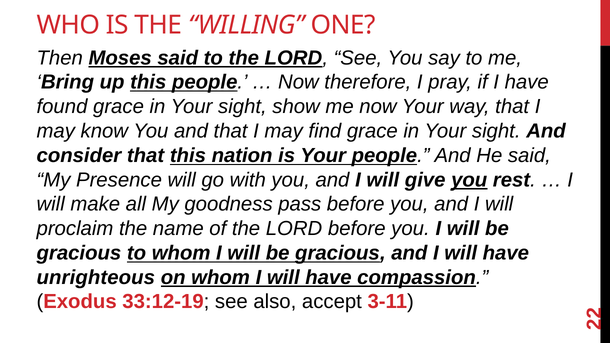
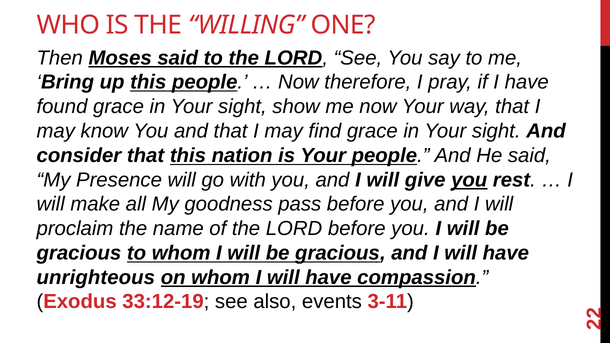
accept: accept -> events
